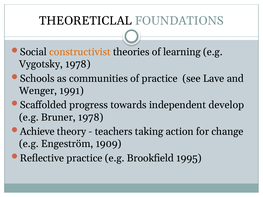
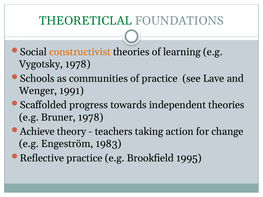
THEORETICLAL colour: black -> green
independent develop: develop -> theories
1909: 1909 -> 1983
